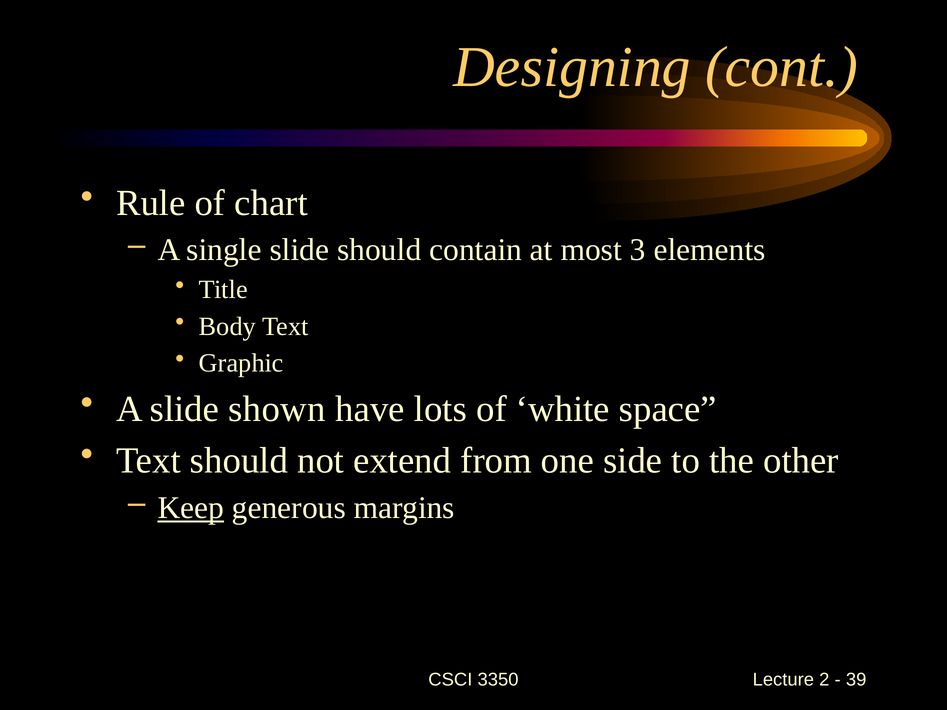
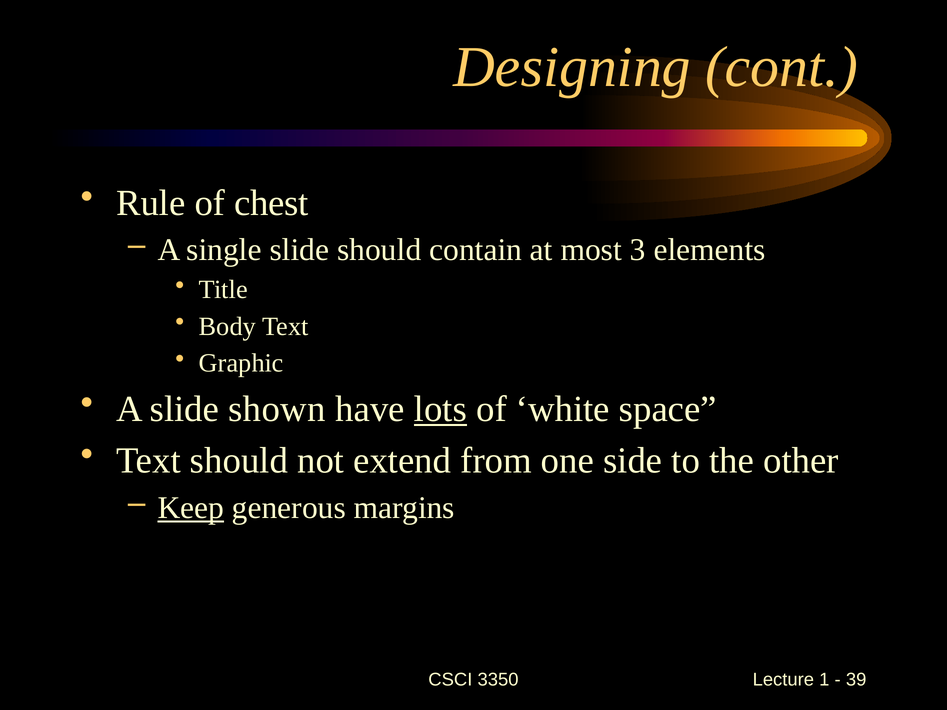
chart: chart -> chest
lots underline: none -> present
2: 2 -> 1
